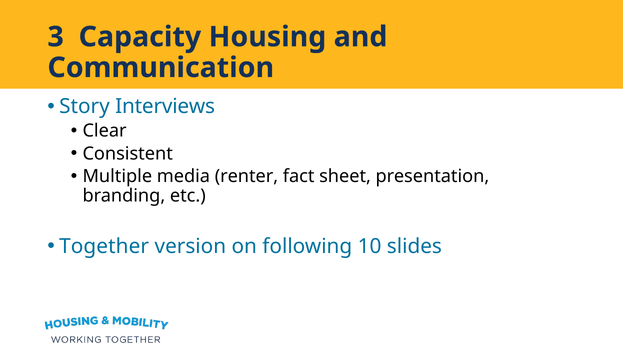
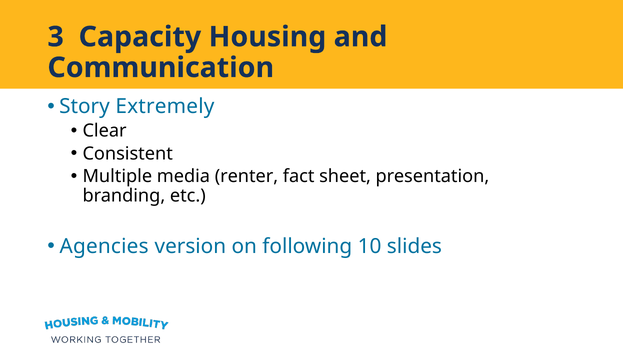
Interviews: Interviews -> Extremely
Together: Together -> Agencies
